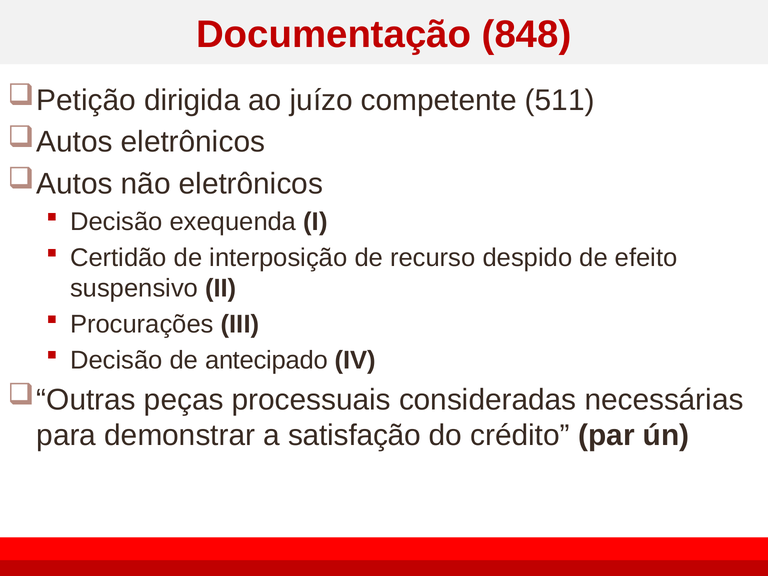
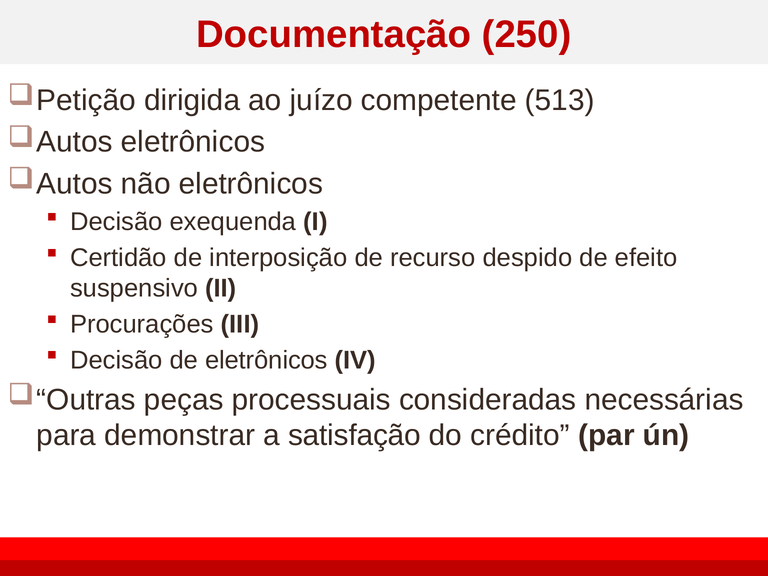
848: 848 -> 250
511: 511 -> 513
de antecipado: antecipado -> eletrônicos
